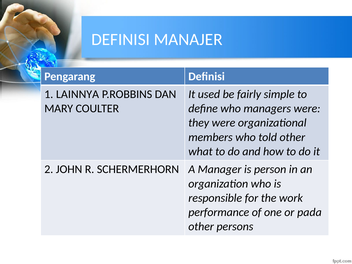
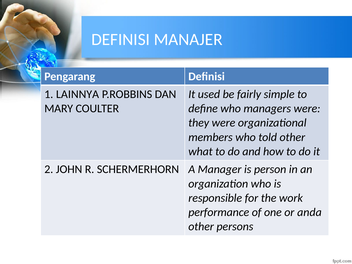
pada: pada -> anda
